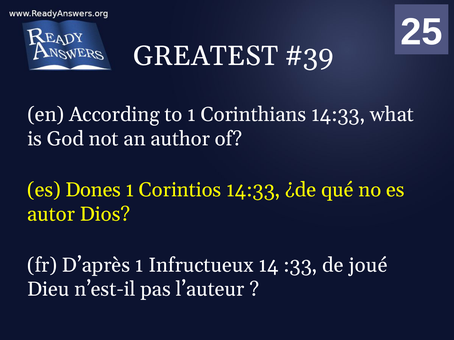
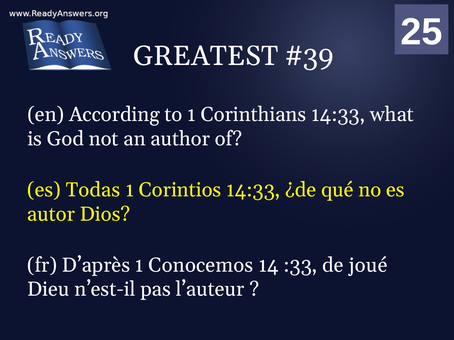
Dones: Dones -> Todas
Infructueux: Infructueux -> Conocemos
